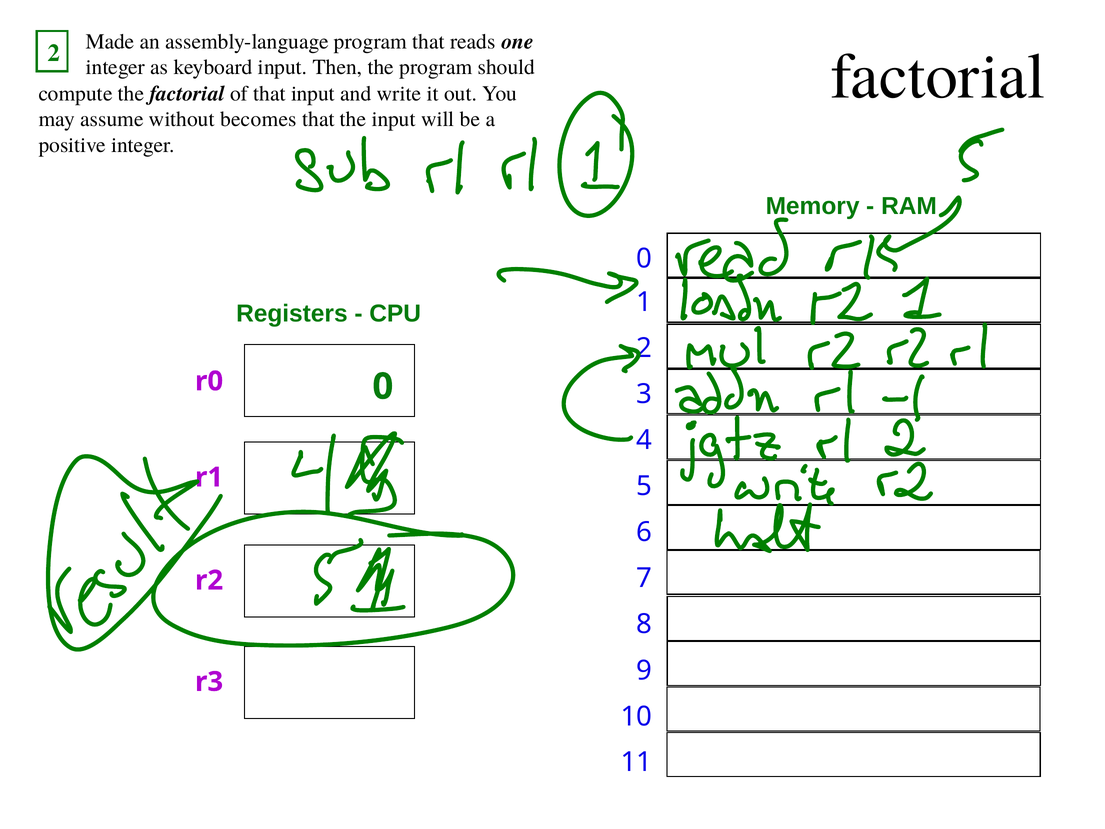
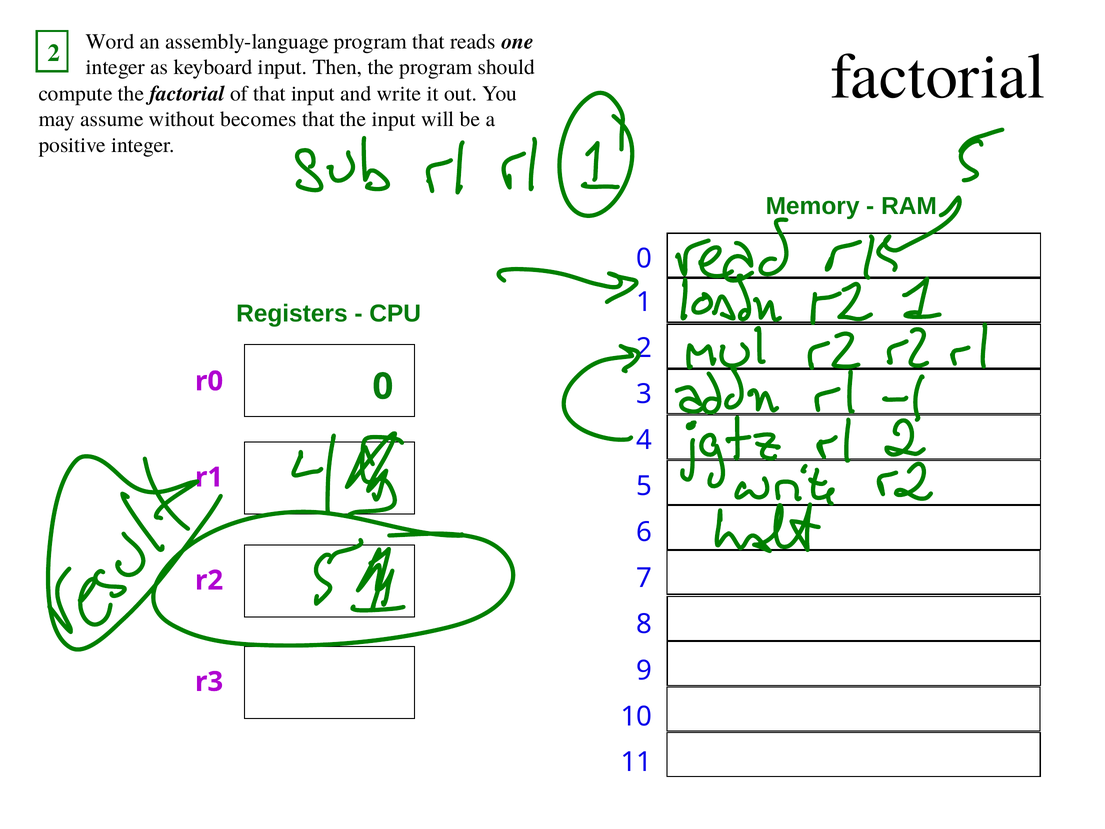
Made: Made -> Word
